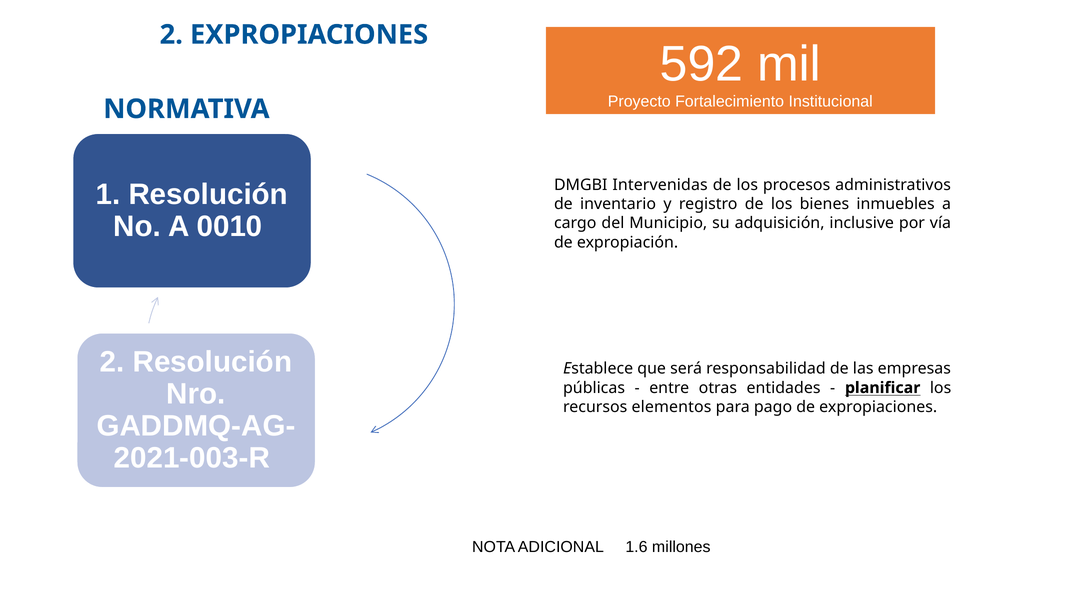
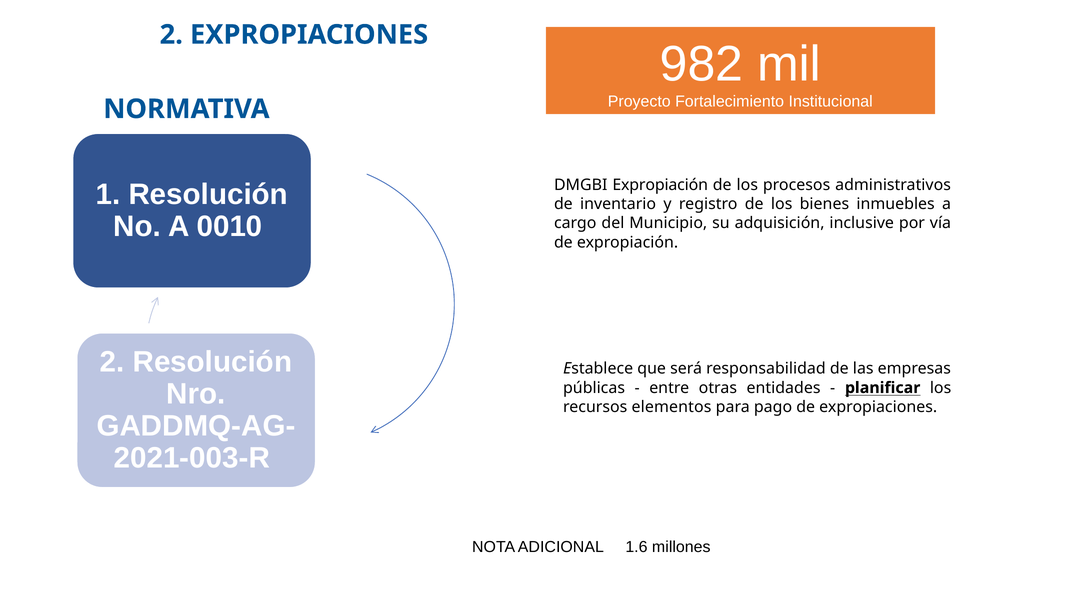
592: 592 -> 982
DMGBI Intervenidas: Intervenidas -> Expropiación
